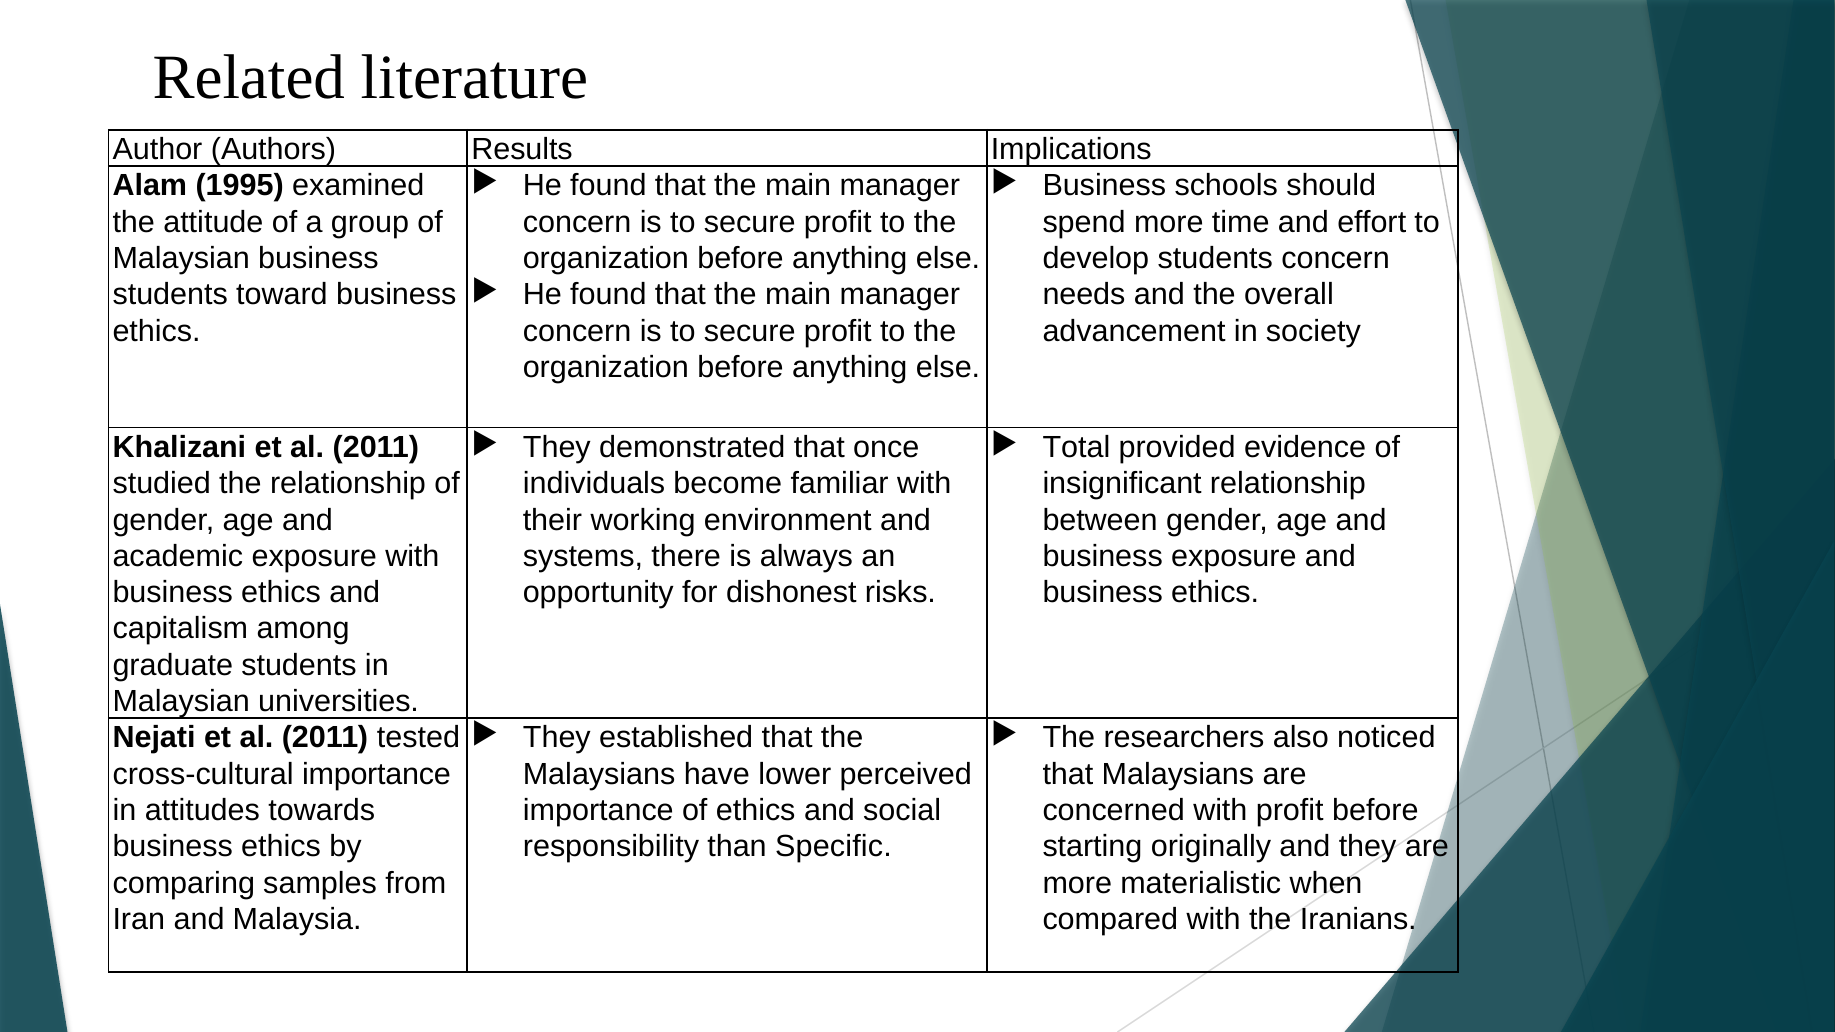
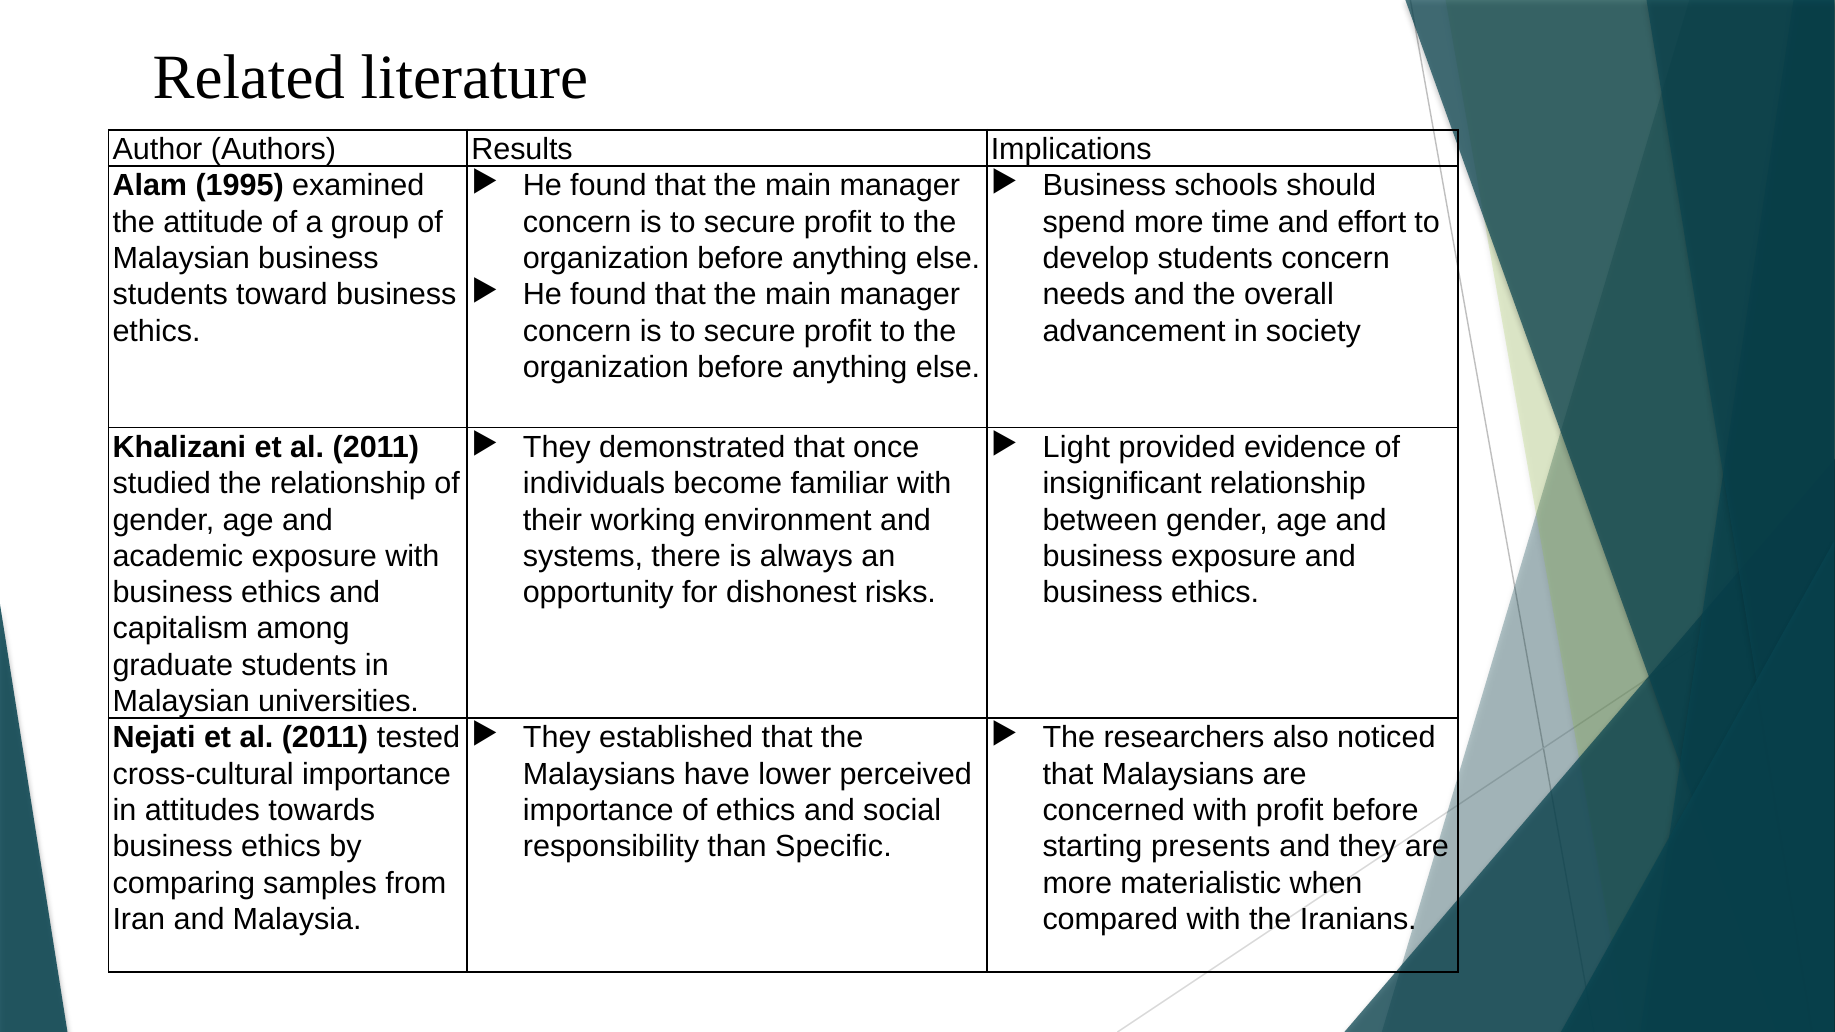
Total: Total -> Light
originally: originally -> presents
